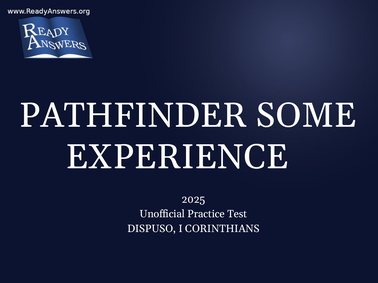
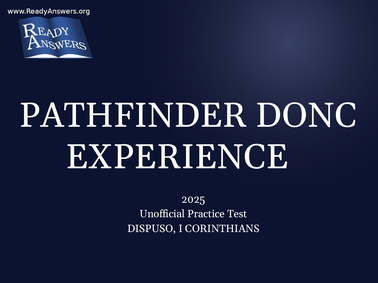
SOME: SOME -> DONC
